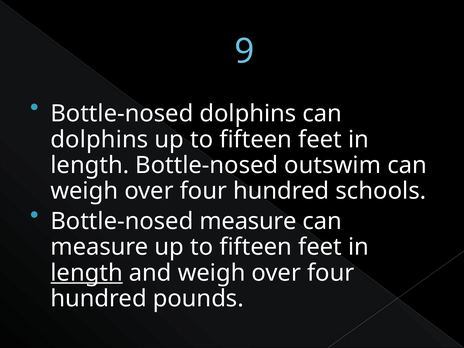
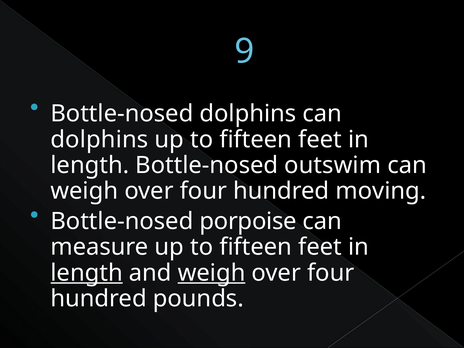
schools: schools -> moving
Bottle-nosed measure: measure -> porpoise
weigh at (212, 273) underline: none -> present
